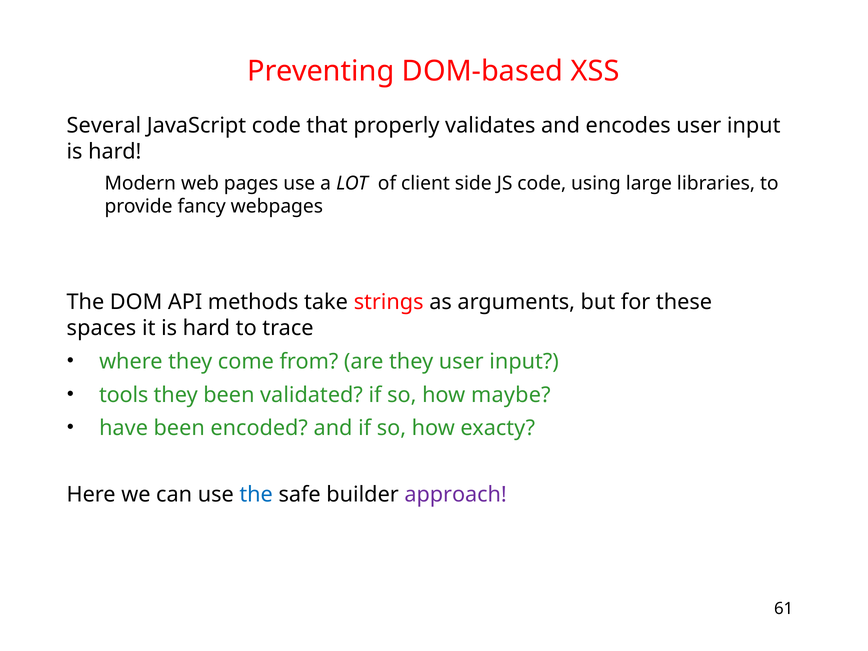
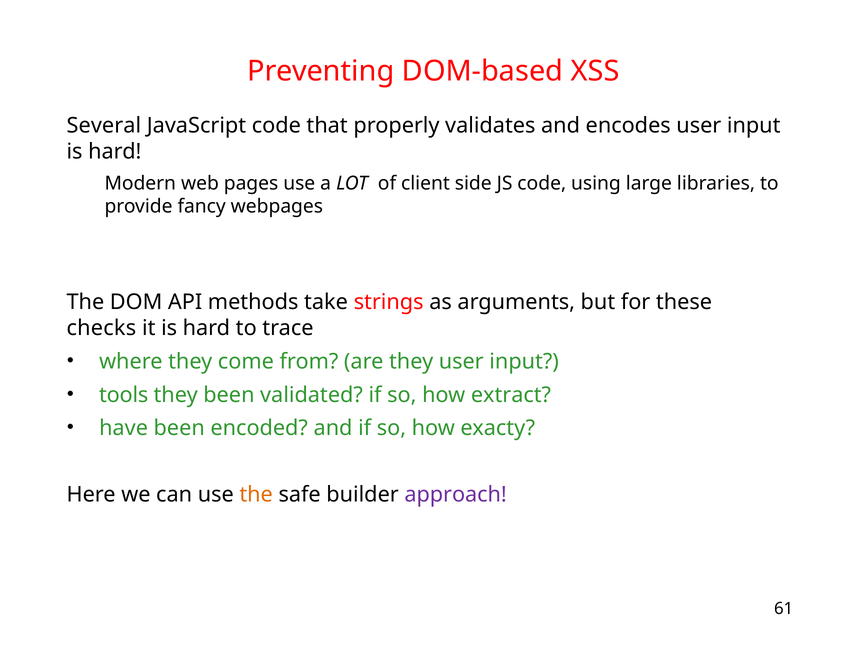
spaces: spaces -> checks
maybe: maybe -> extract
the at (256, 495) colour: blue -> orange
